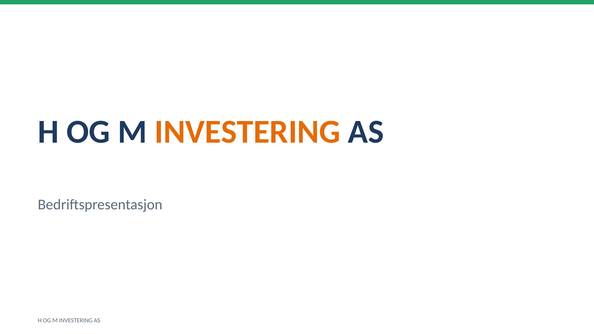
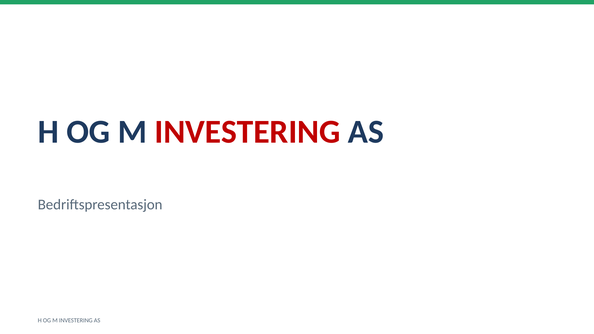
INVESTERING at (247, 132) colour: orange -> red
